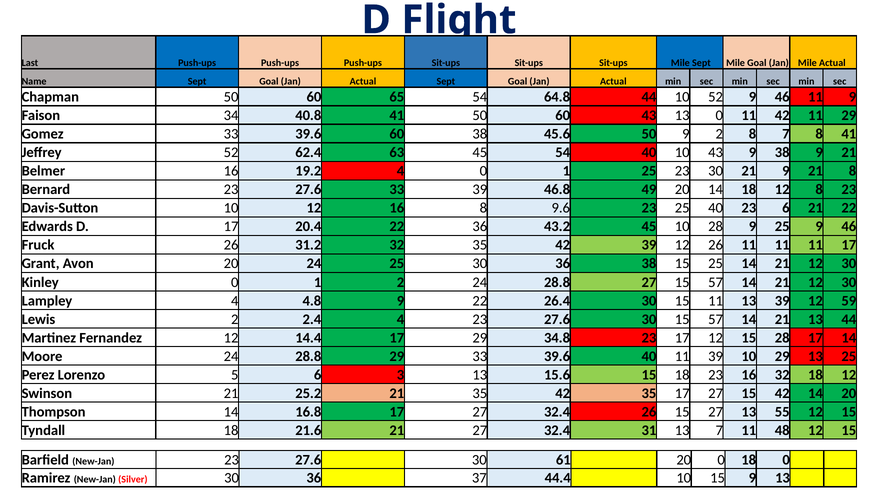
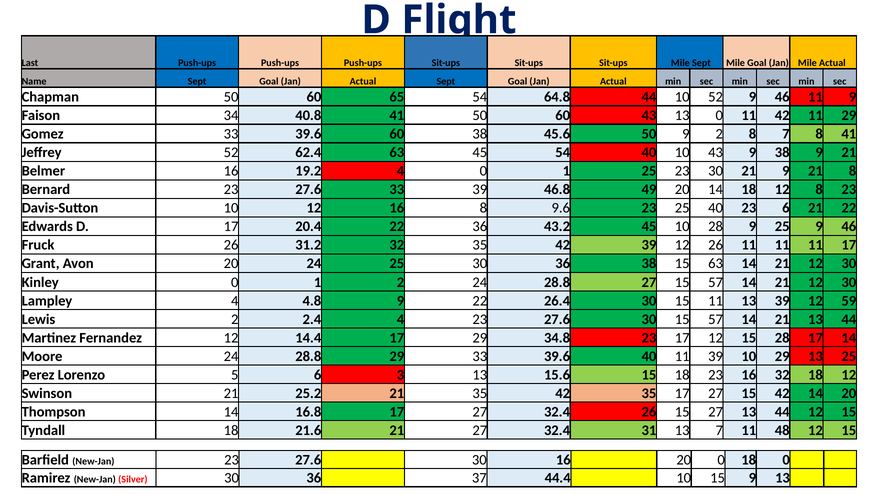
15 25: 25 -> 63
27 13 55: 55 -> 44
30 61: 61 -> 16
